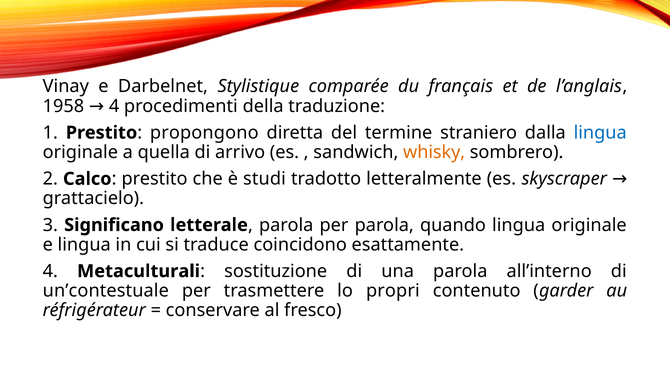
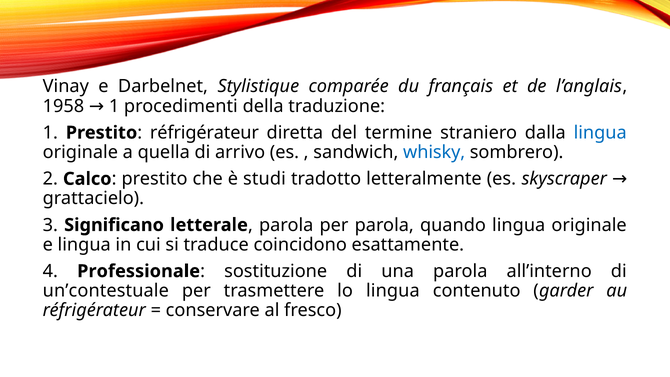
1958 4: 4 -> 1
propongono at (204, 133): propongono -> réfrigérateur
whisky colour: orange -> blue
Metaculturali: Metaculturali -> Professionale
lo propri: propri -> lingua
